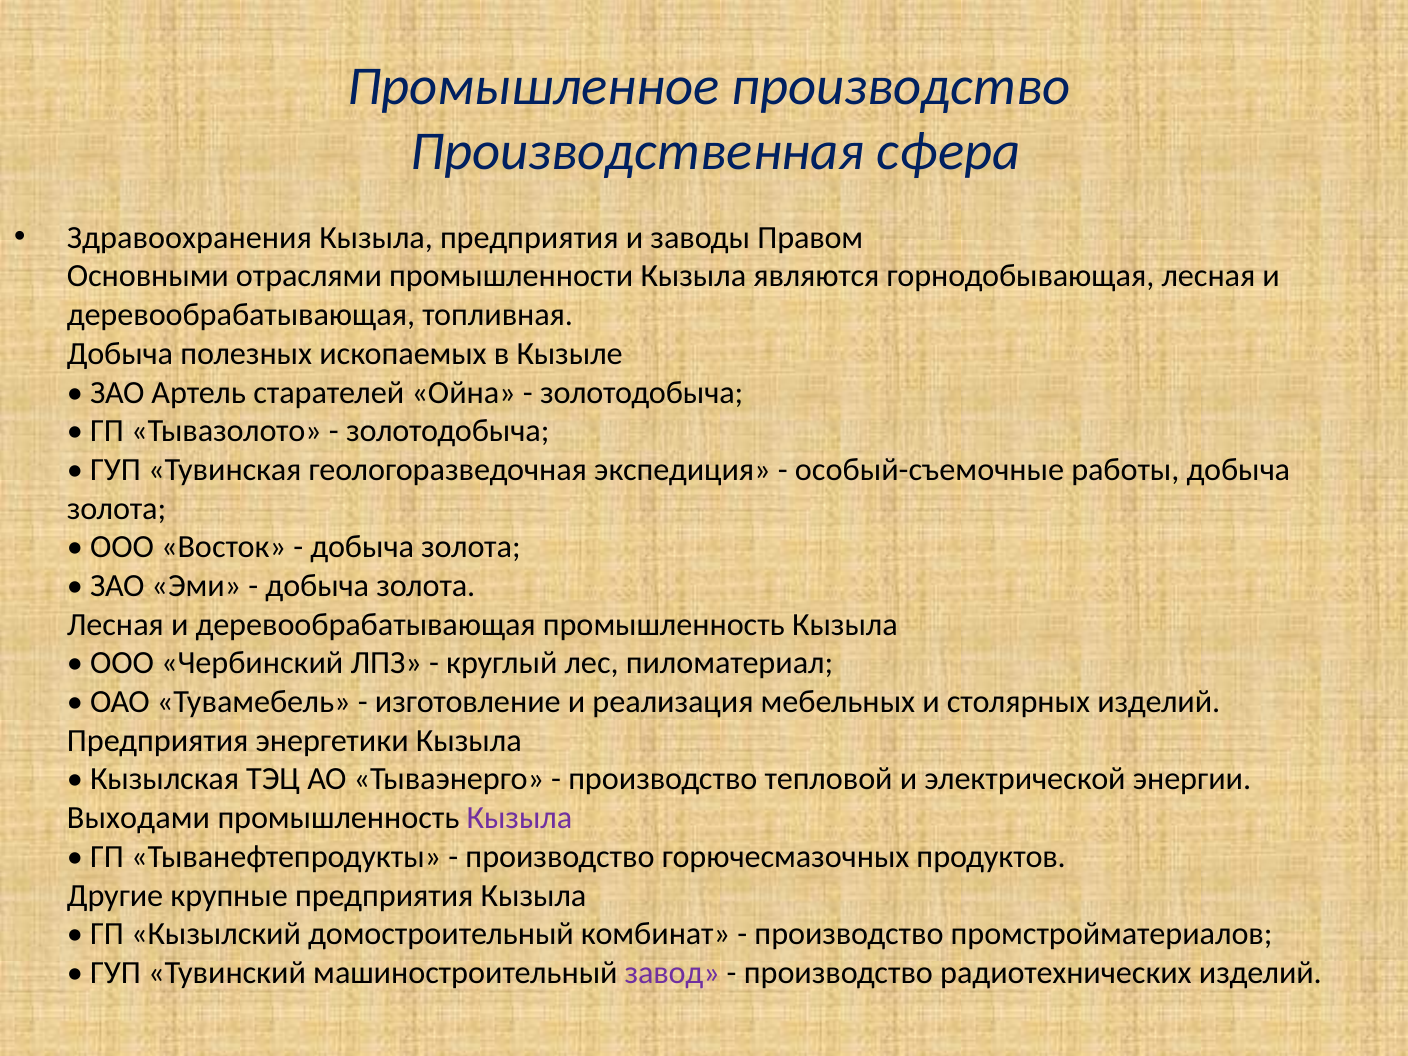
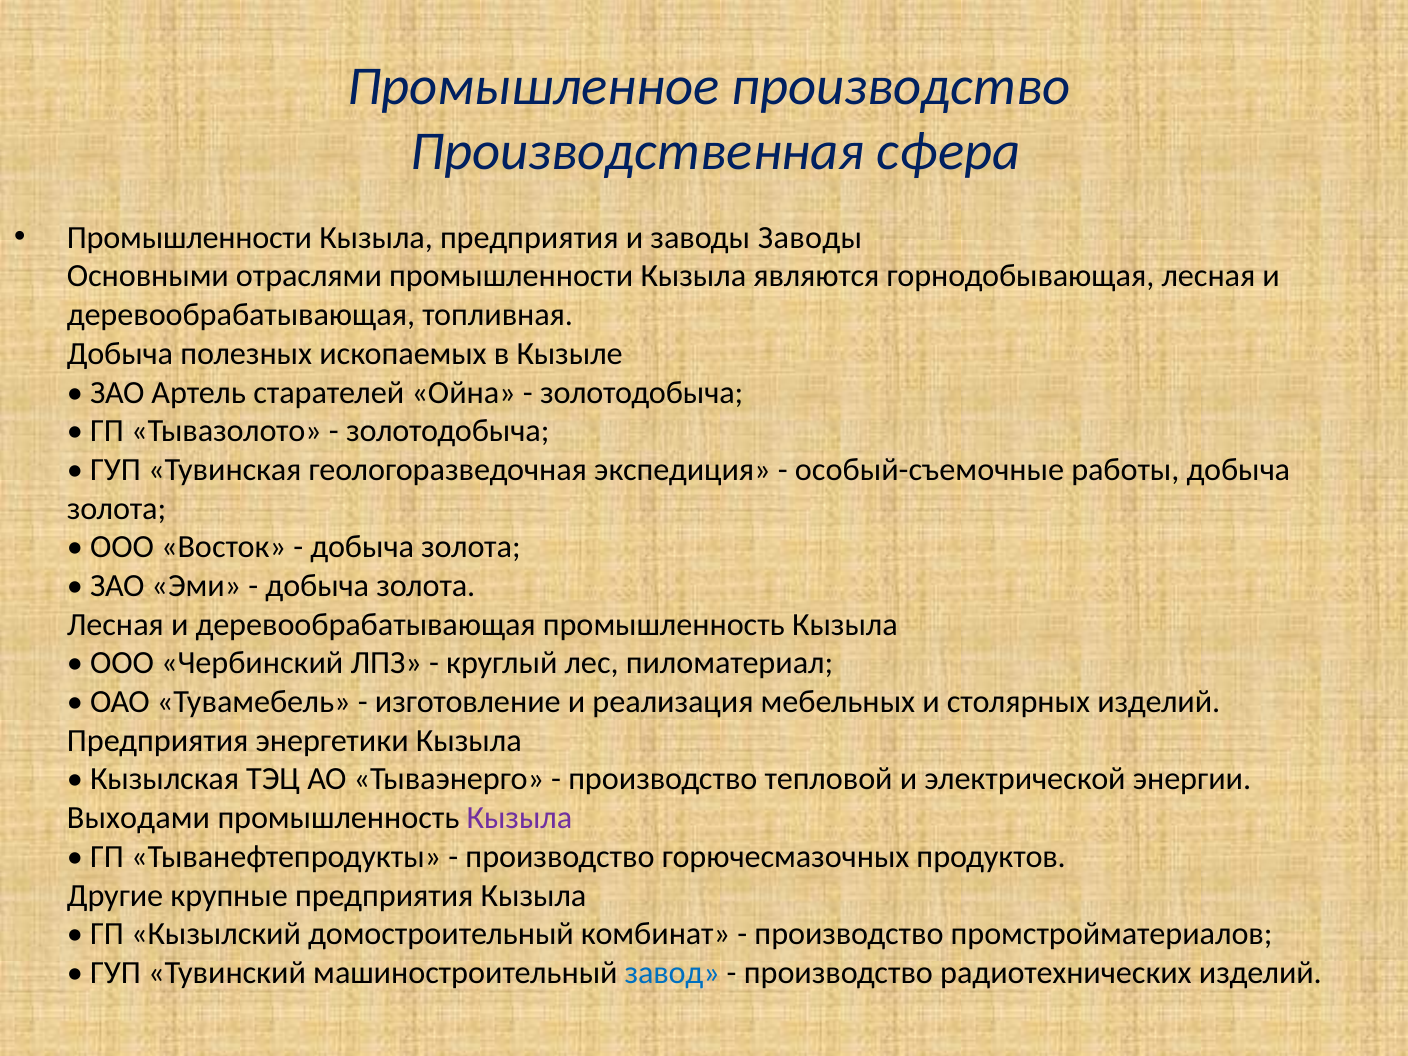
Здравоохранения at (189, 238): Здравоохранения -> Промышленности
заводы Правом: Правом -> Заводы
завод colour: purple -> blue
